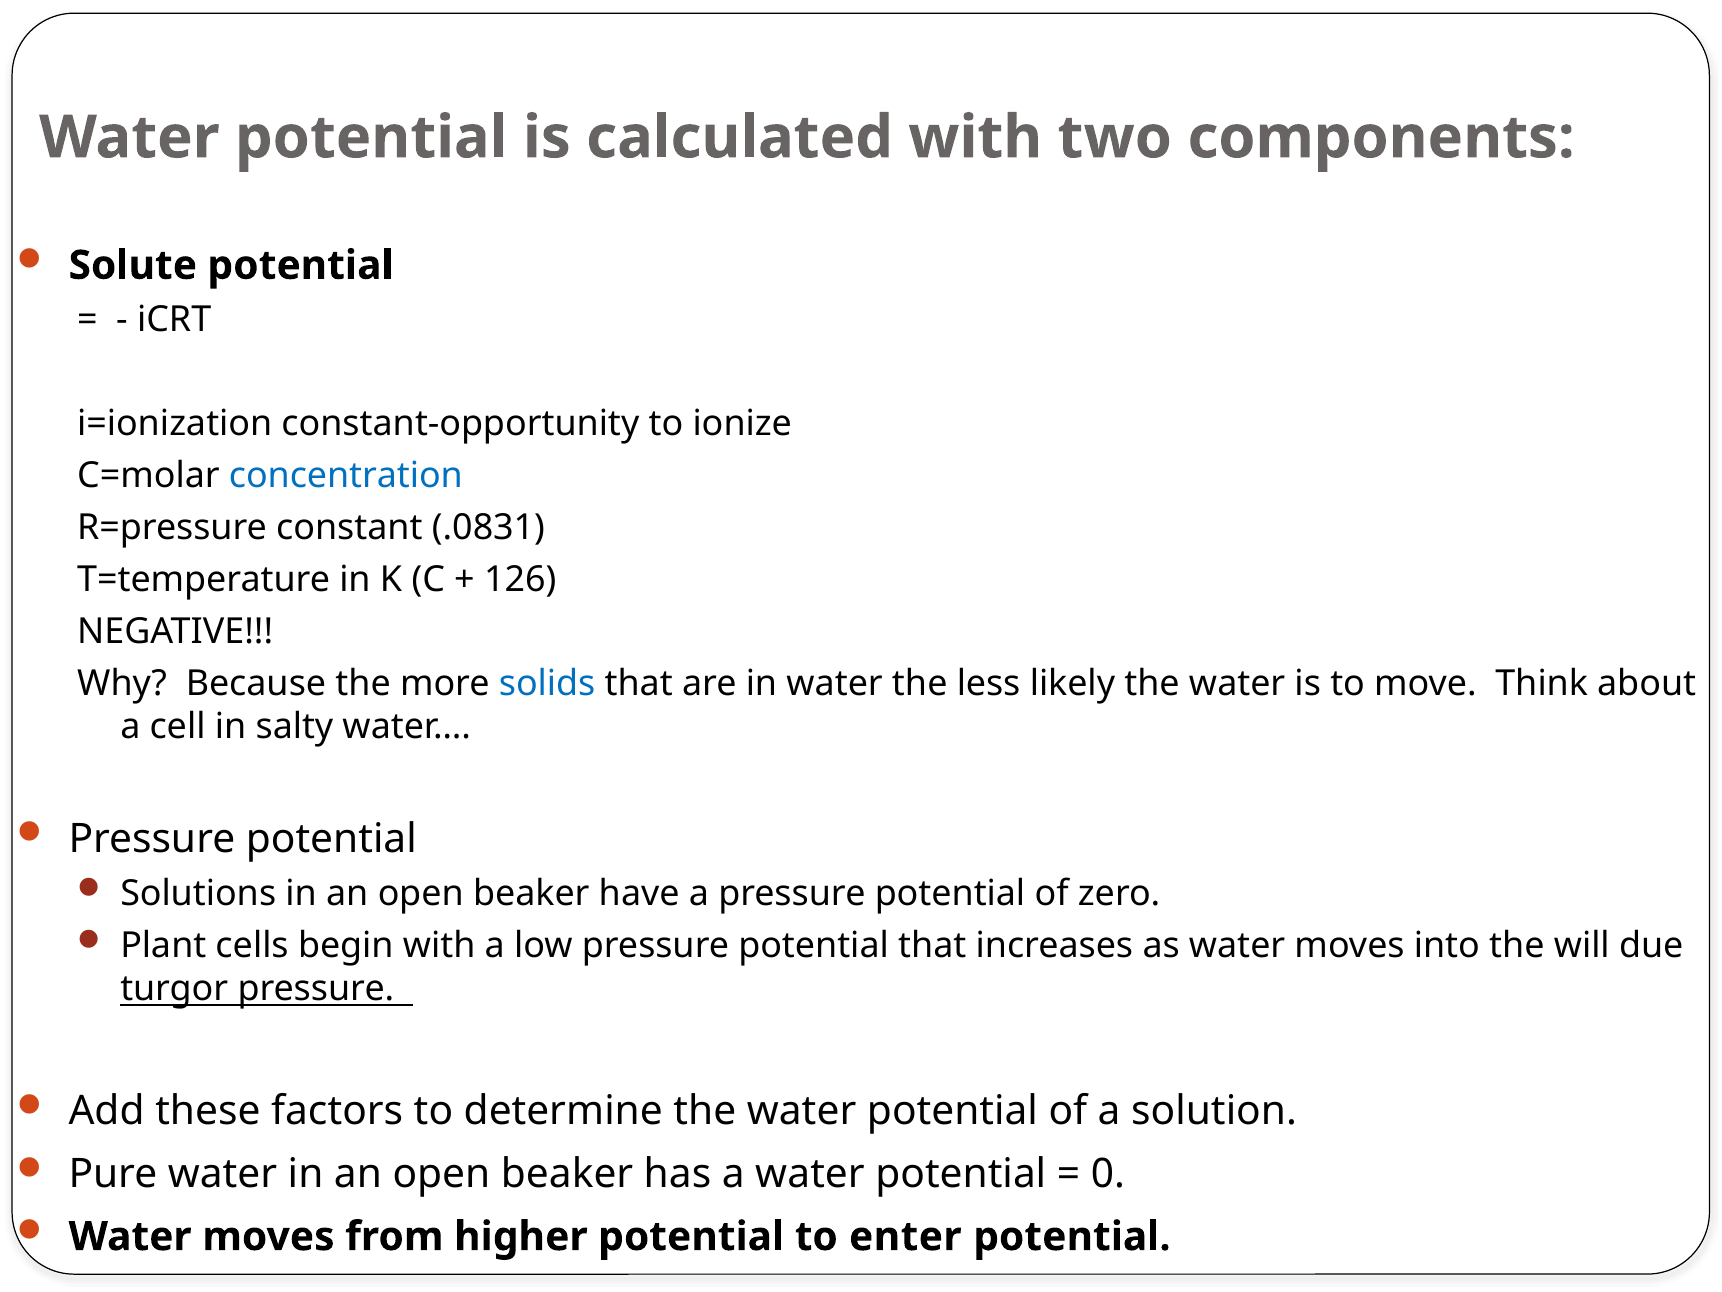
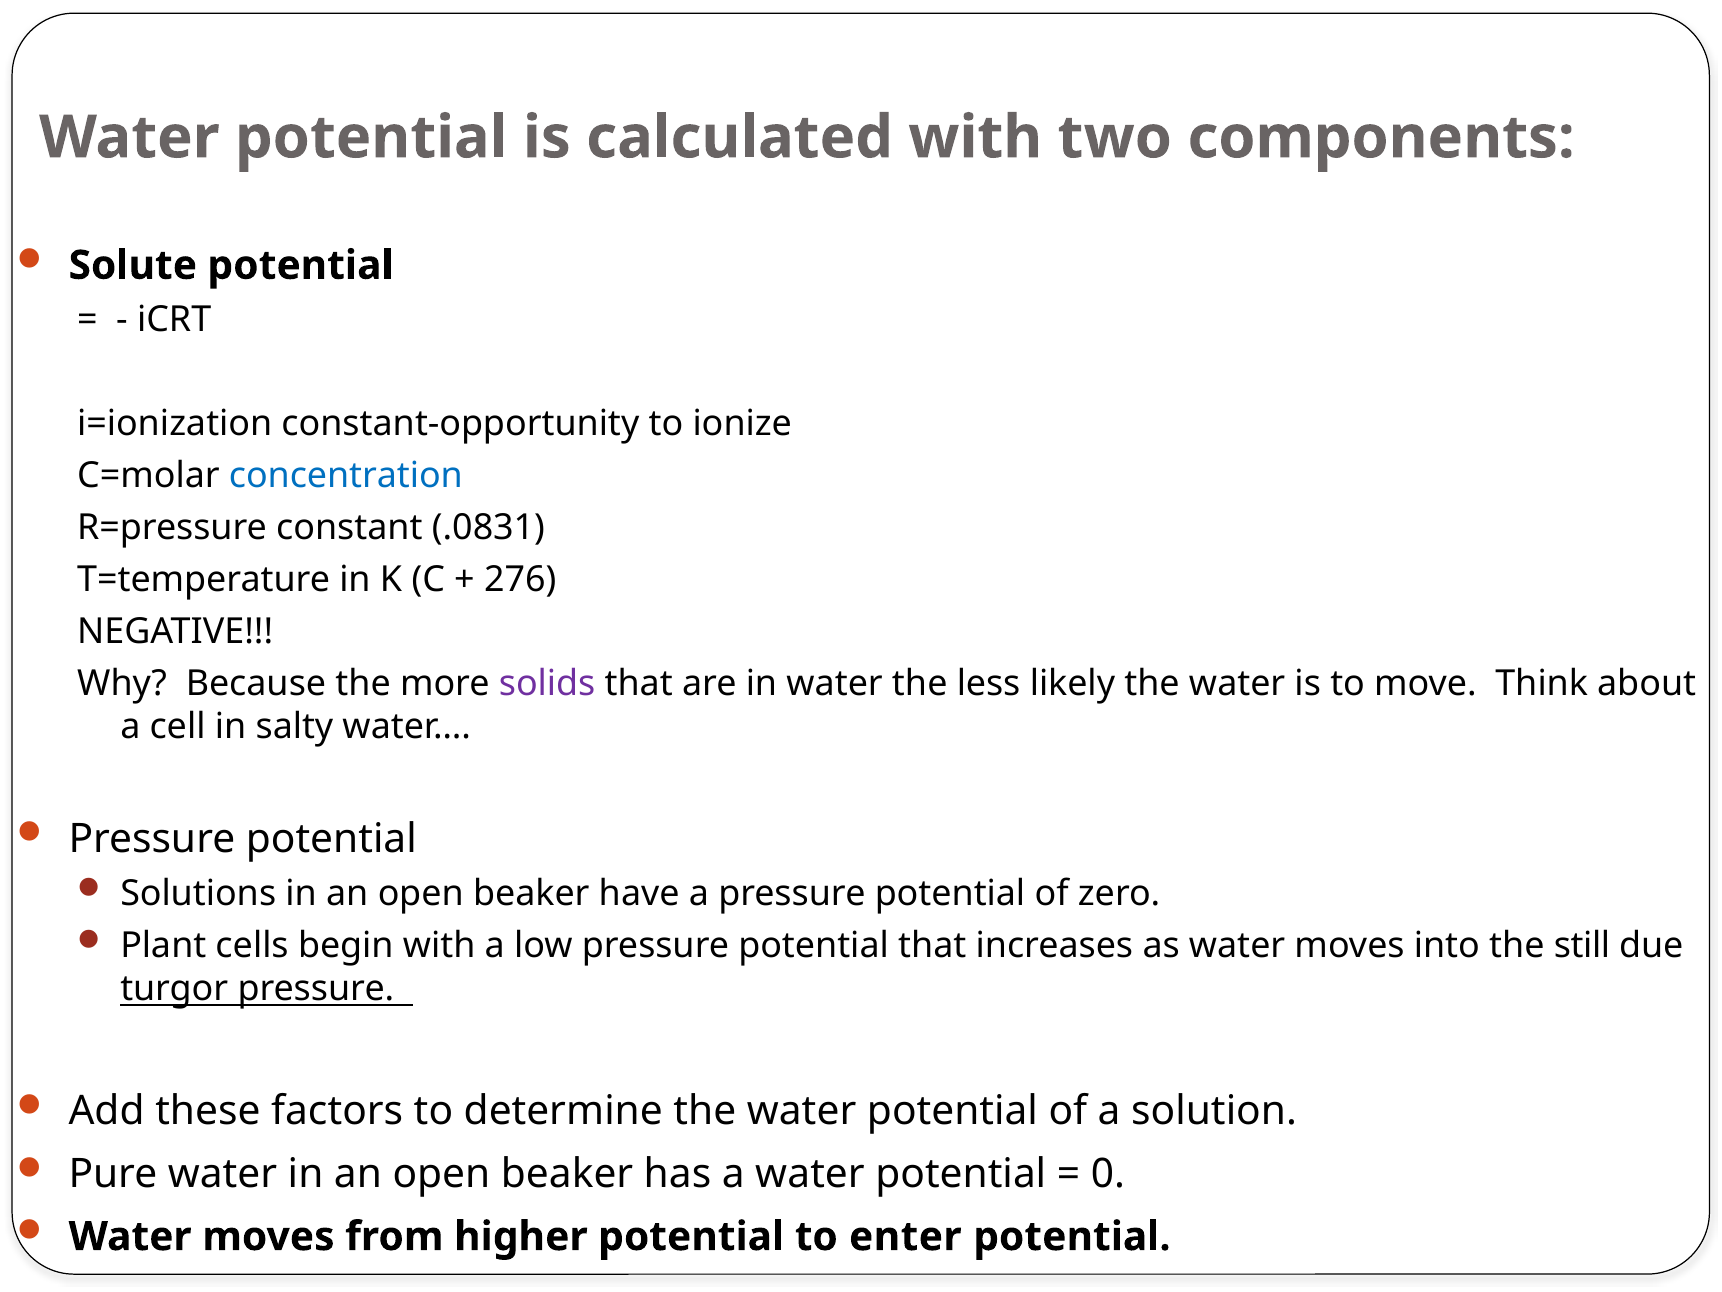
126: 126 -> 276
solids colour: blue -> purple
will: will -> still
